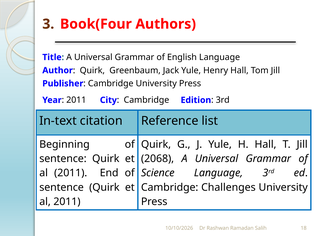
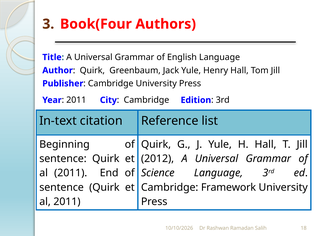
2068: 2068 -> 2012
Challenges: Challenges -> Framework
